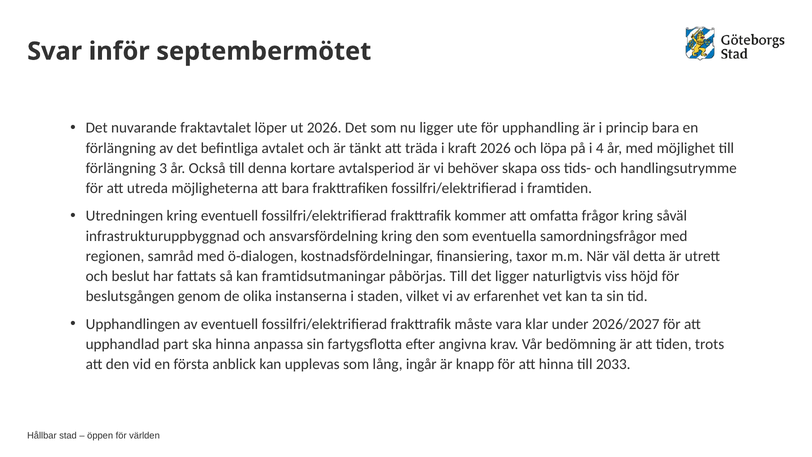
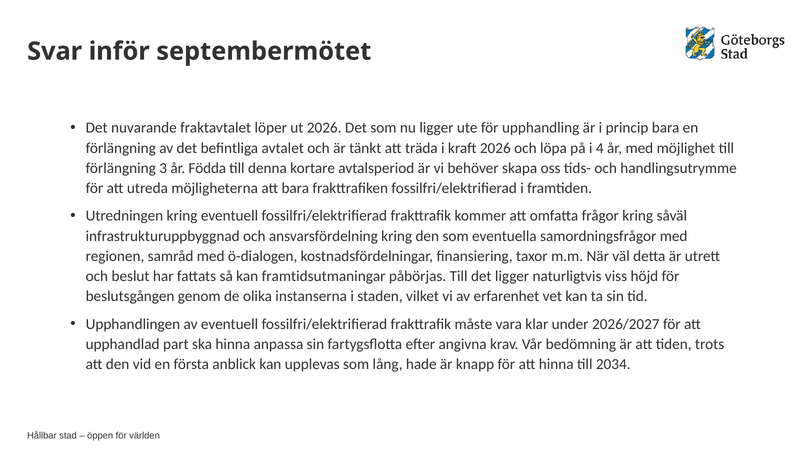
Också: Också -> Födda
ingår: ingår -> hade
2033: 2033 -> 2034
